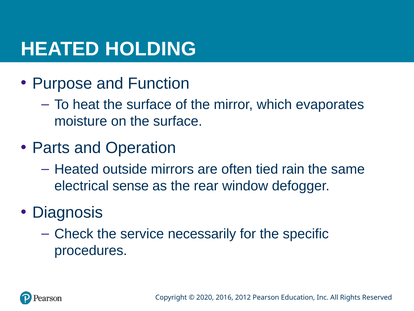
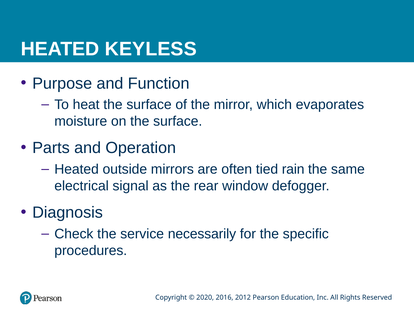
HOLDING: HOLDING -> KEYLESS
sense: sense -> signal
